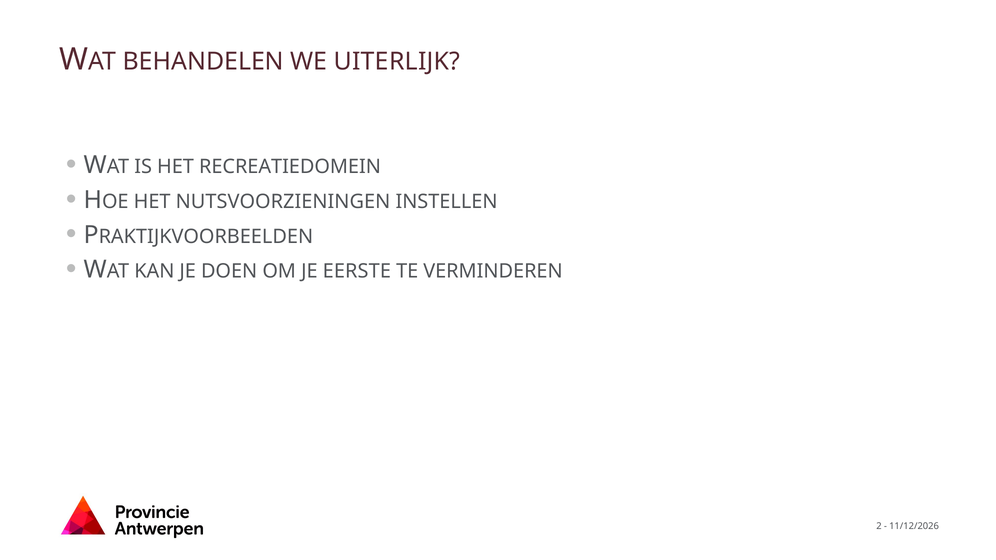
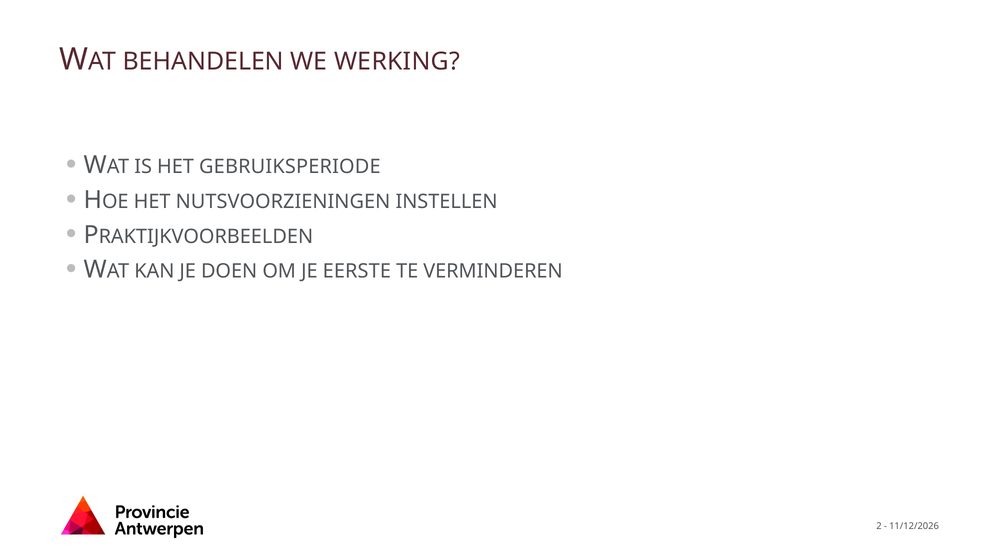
UITERLIJK: UITERLIJK -> WERKING
RECREATIEDOMEIN: RECREATIEDOMEIN -> GEBRUIKSPERIODE
